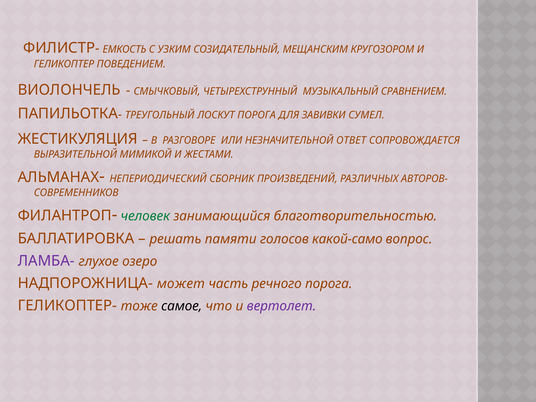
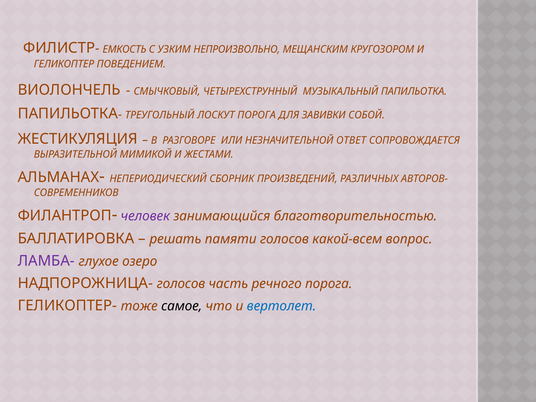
СОЗИДАТЕЛЬНЫЙ: СОЗИДАТЕЛЬНЫЙ -> НЕПРОИЗВОЛЬНО
МУЗЫКАЛЬНЫЙ СРАВНЕНИЕМ: СРАВНЕНИЕМ -> ПАПИЛЬОТКА
СУМЕЛ: СУМЕЛ -> СОБОЙ
человек colour: green -> purple
какой-само: какой-само -> какой-всем
НАДПОРОЖНИЦА- может: может -> голосов
вертолет colour: purple -> blue
